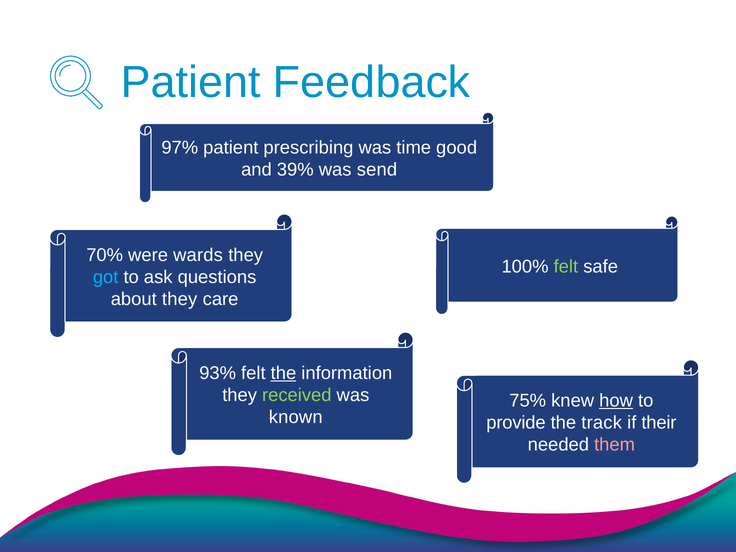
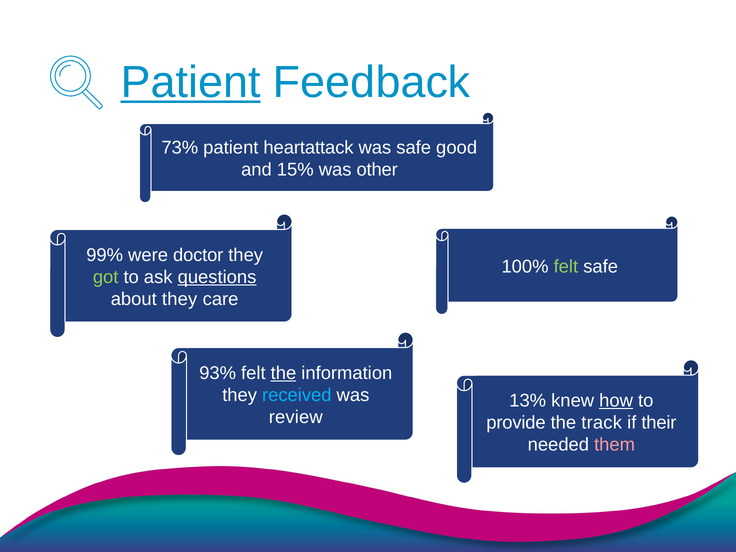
Patient at (191, 82) underline: none -> present
97%: 97% -> 73%
prescribing: prescribing -> heartattack
was time: time -> safe
39%: 39% -> 15%
send: send -> other
70%: 70% -> 99%
wards: wards -> doctor
got colour: light blue -> light green
questions underline: none -> present
received colour: light green -> light blue
75%: 75% -> 13%
known: known -> review
